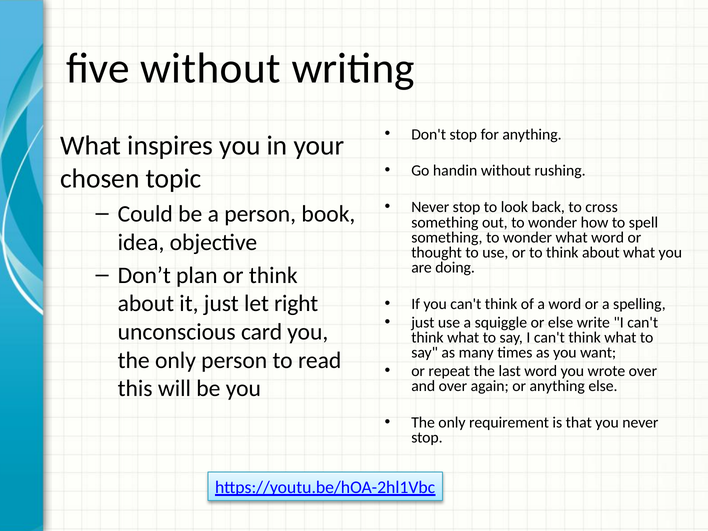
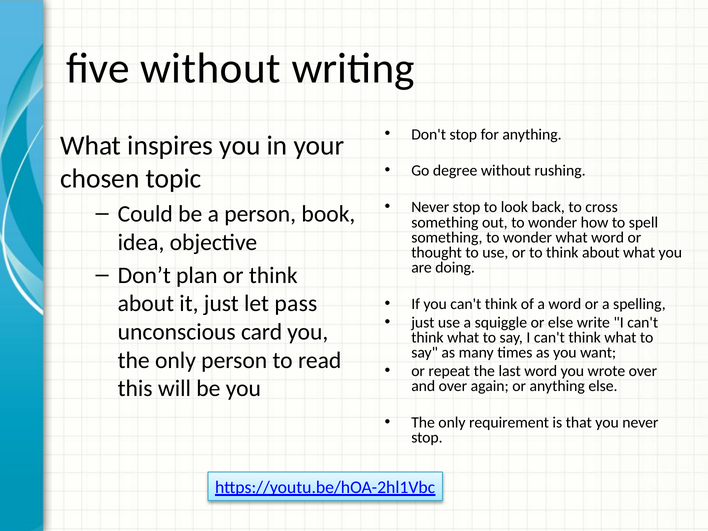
handin: handin -> degree
right: right -> pass
